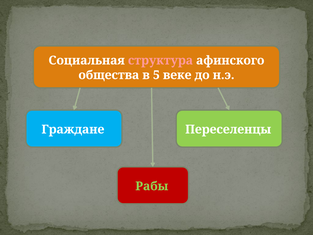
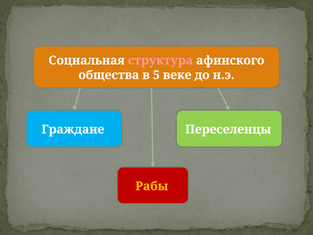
Рабы colour: light green -> yellow
